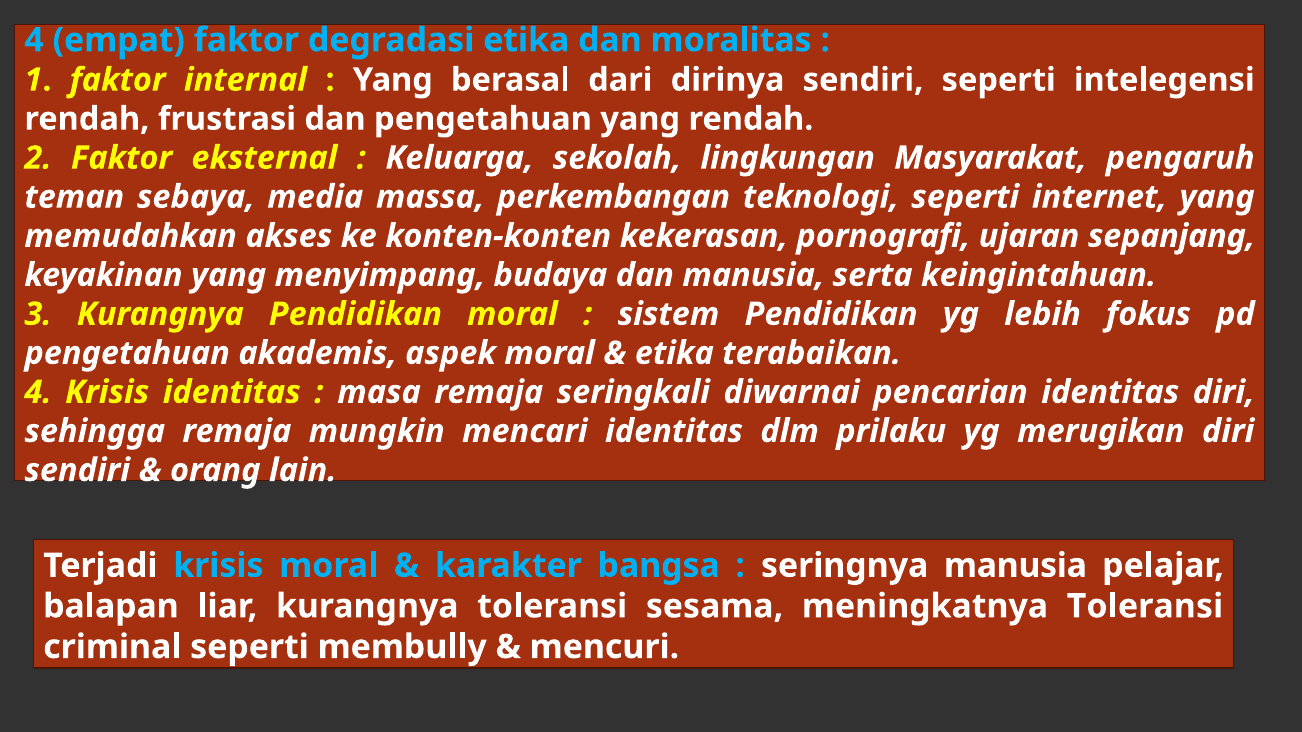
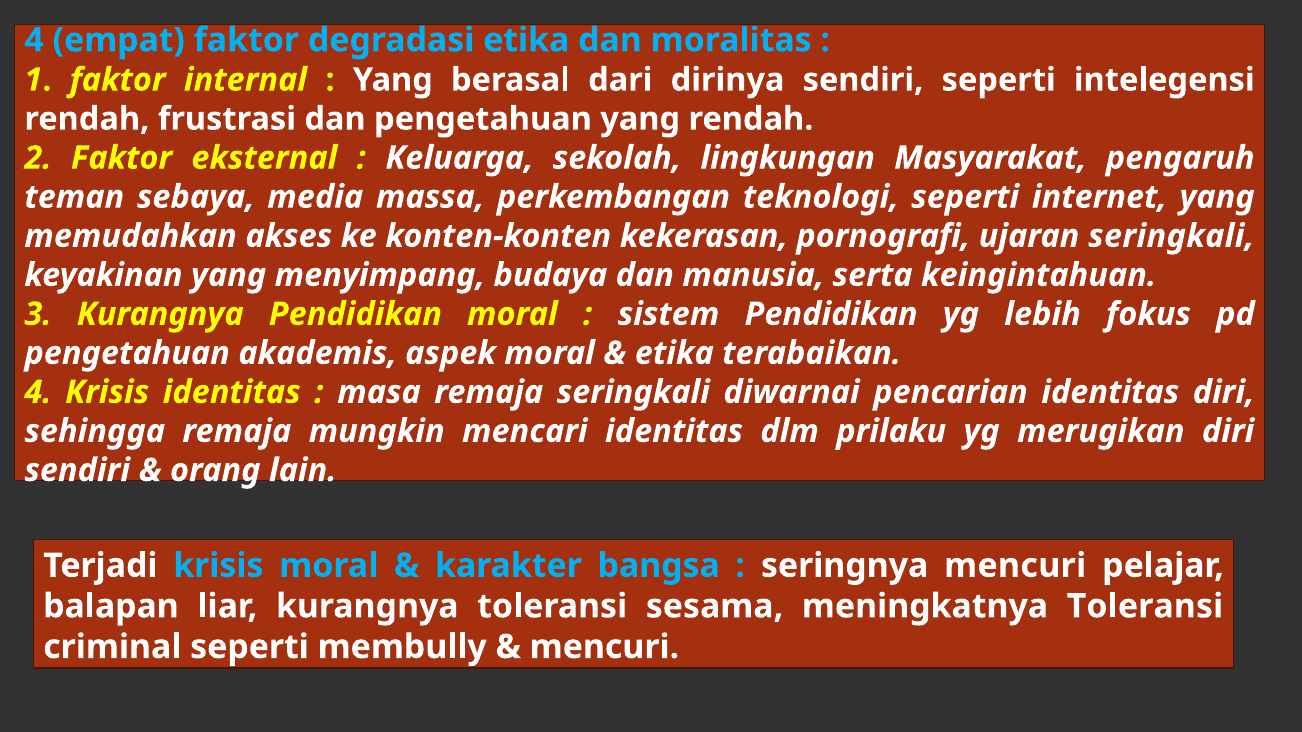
ujaran sepanjang: sepanjang -> seringkali
seringnya manusia: manusia -> mencuri
